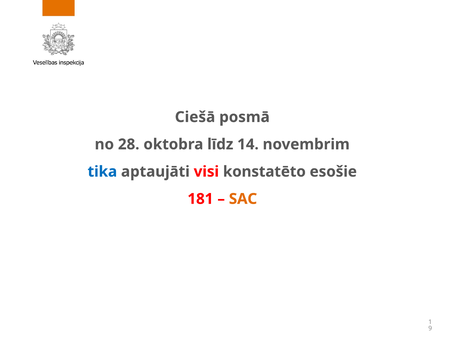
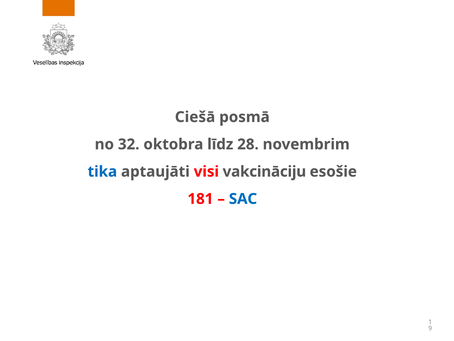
28: 28 -> 32
14: 14 -> 28
konstatēto: konstatēto -> vakcināciju
SAC colour: orange -> blue
